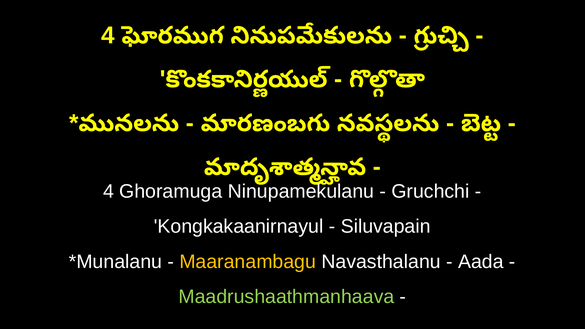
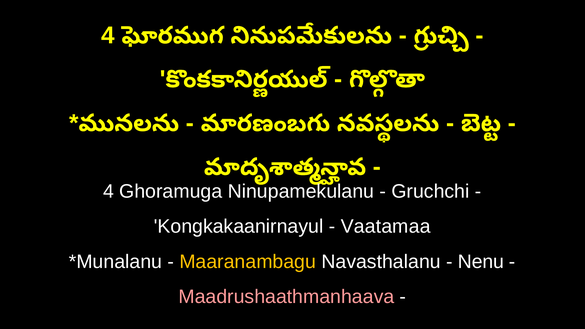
Siluvapain: Siluvapain -> Vaatamaa
Aada: Aada -> Nenu
Maadrushaathmanhaava colour: light green -> pink
